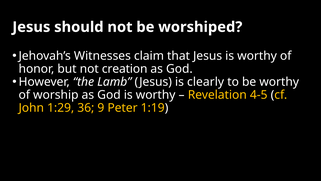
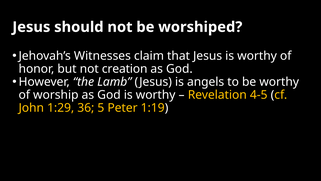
clearly: clearly -> angels
9: 9 -> 5
